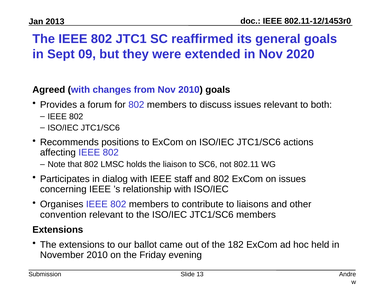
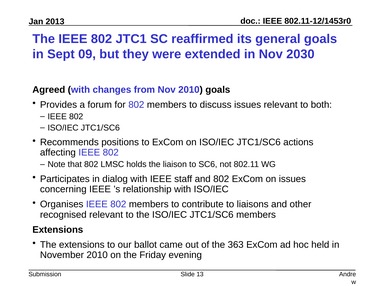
2020: 2020 -> 2030
convention: convention -> recognised
182: 182 -> 363
